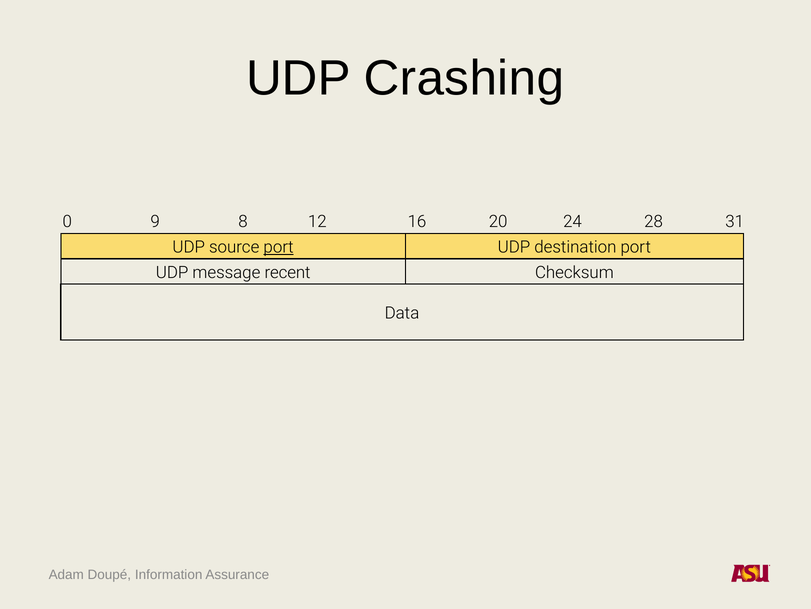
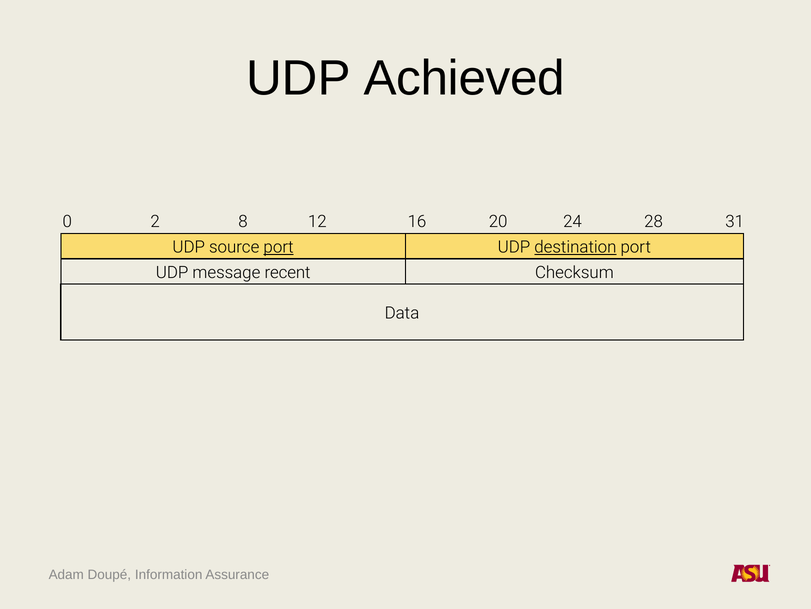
Crashing: Crashing -> Achieved
9: 9 -> 2
destination underline: none -> present
